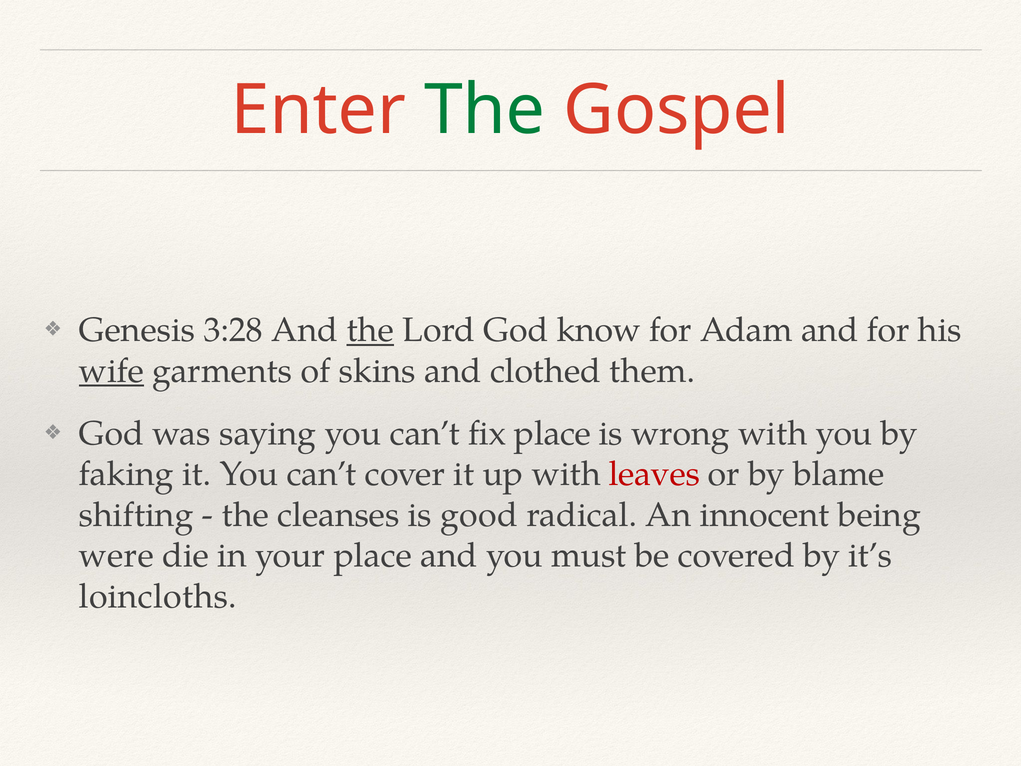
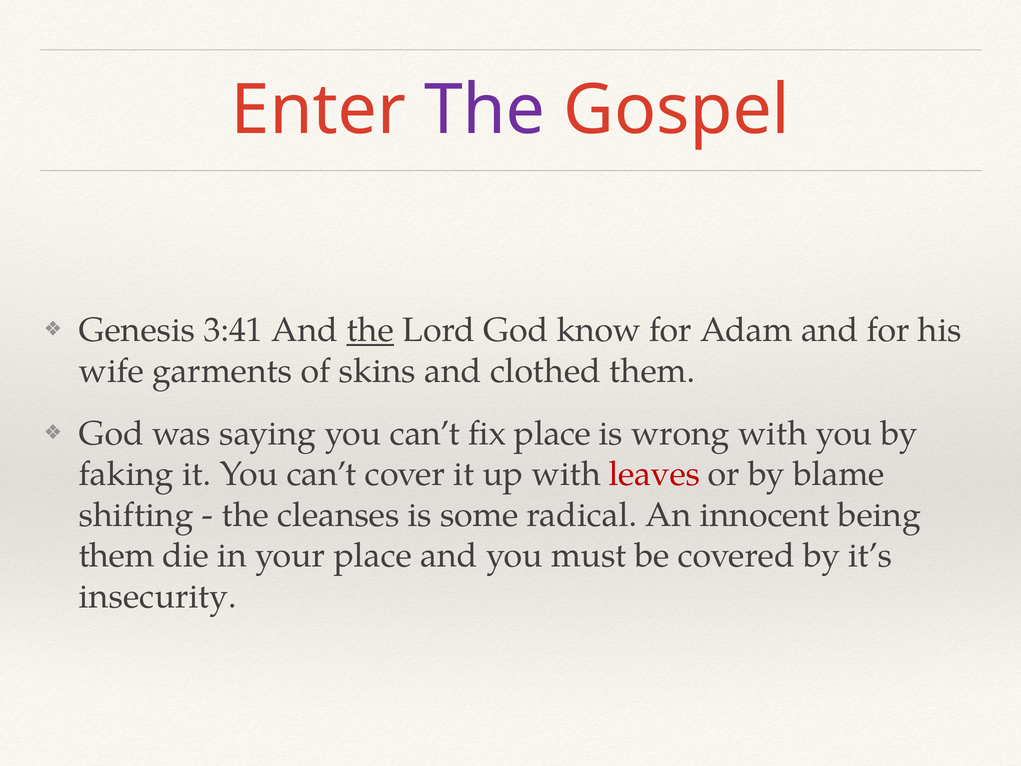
The at (485, 110) colour: green -> purple
3:28: 3:28 -> 3:41
wife underline: present -> none
good: good -> some
were at (116, 555): were -> them
loincloths: loincloths -> insecurity
